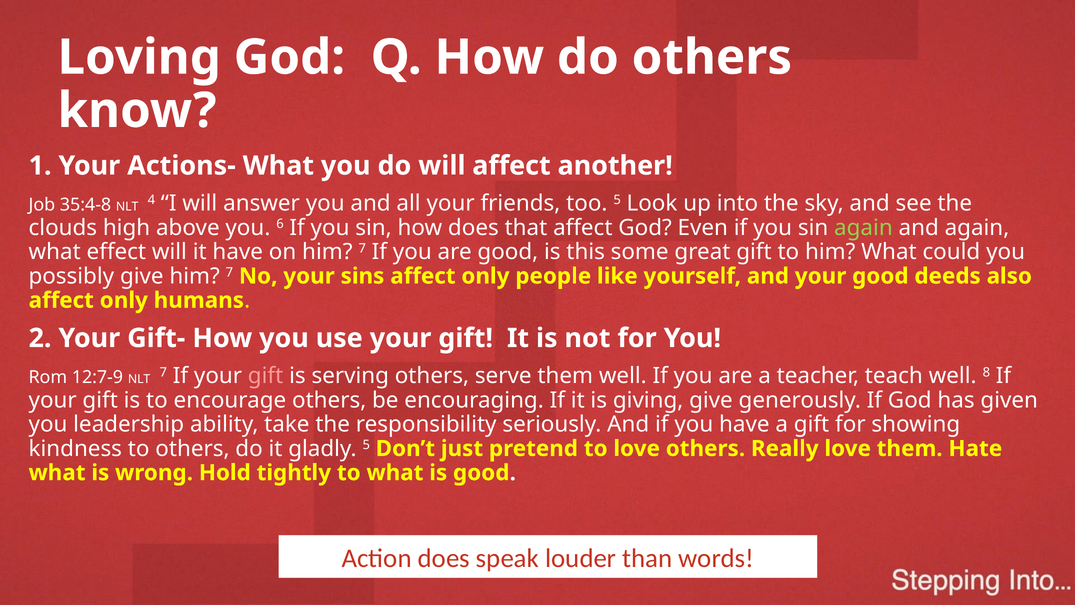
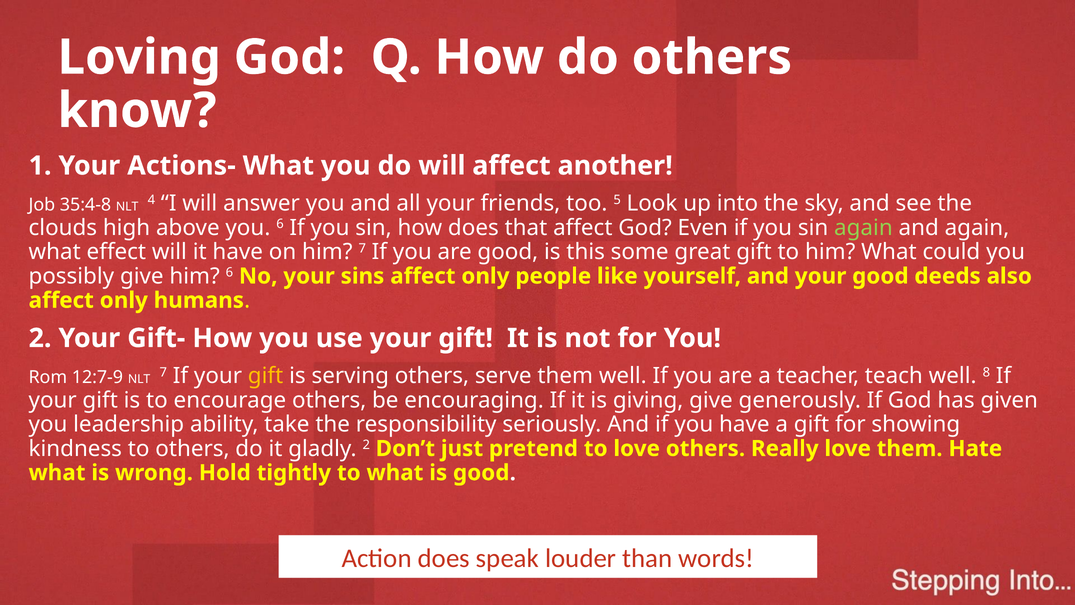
give him 7: 7 -> 6
gift at (266, 376) colour: pink -> yellow
gladly 5: 5 -> 2
